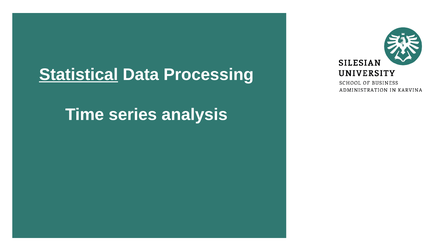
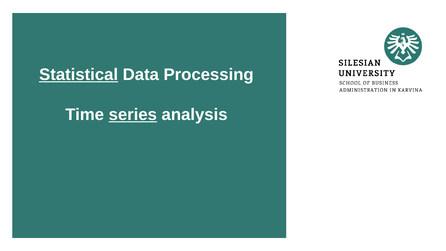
series underline: none -> present
